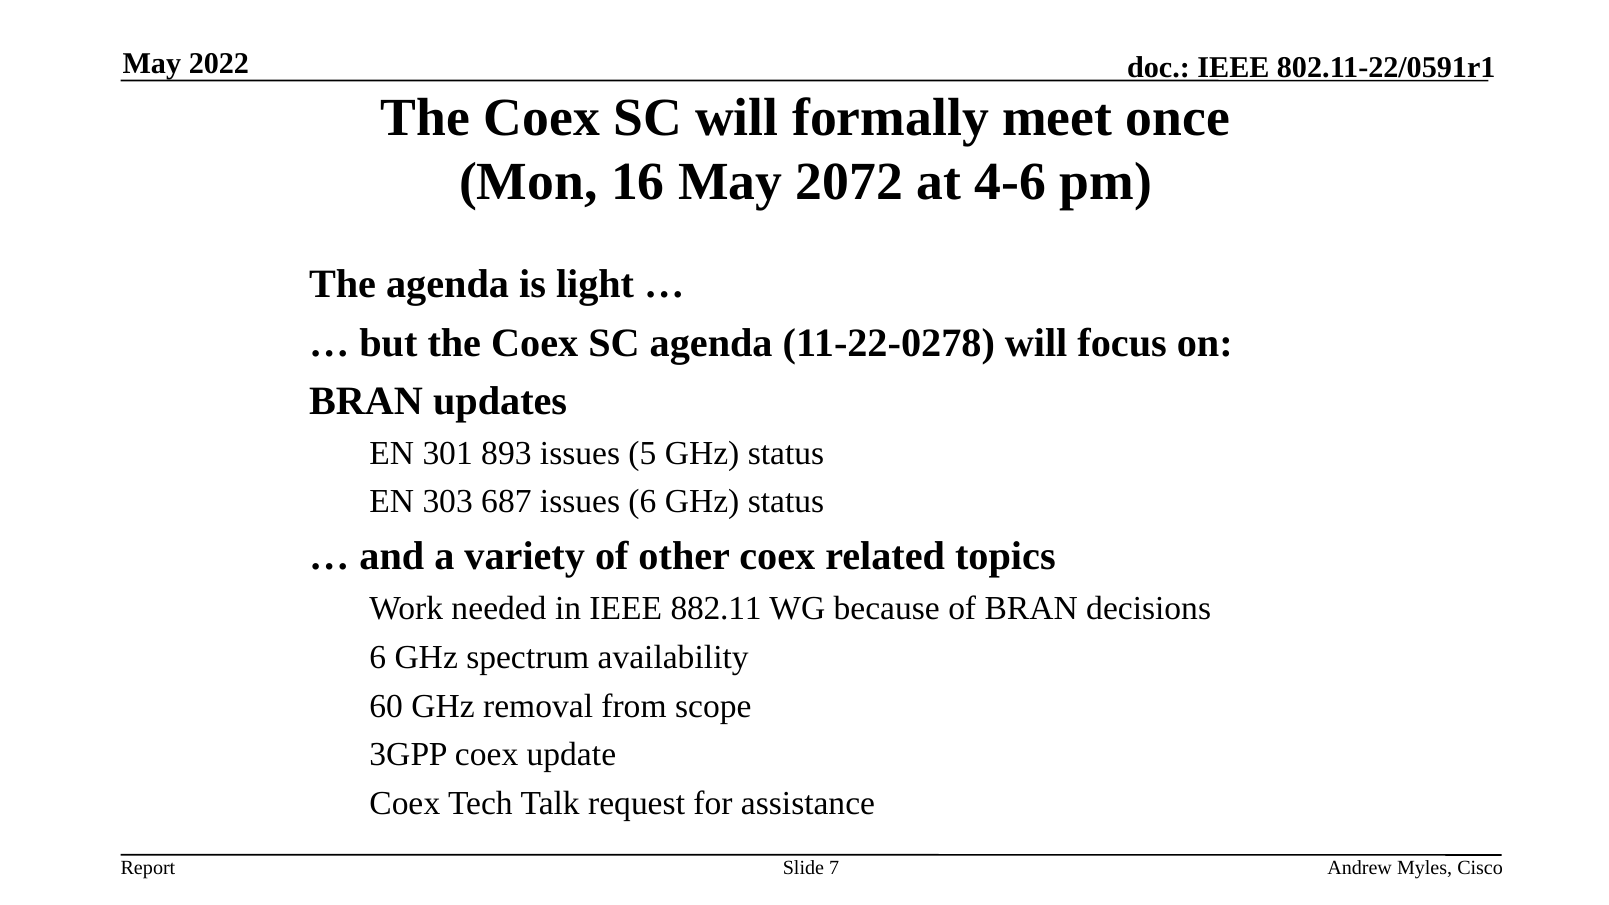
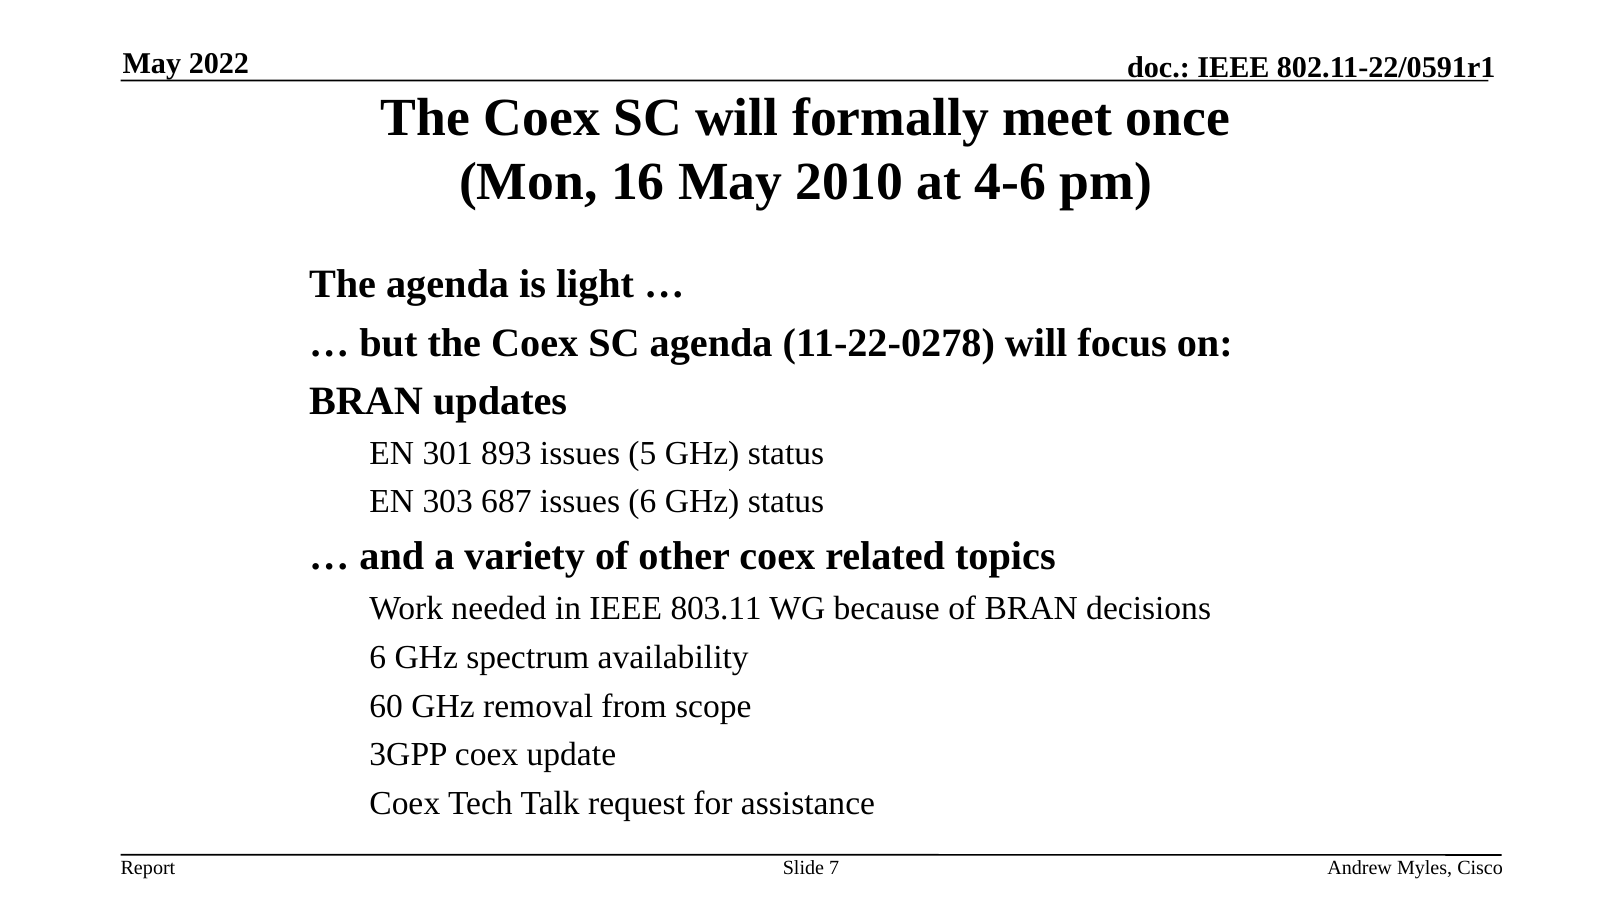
2072: 2072 -> 2010
882.11: 882.11 -> 803.11
